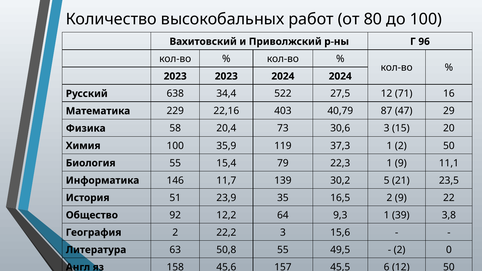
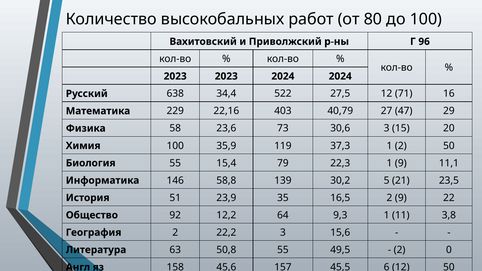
87: 87 -> 27
20,4: 20,4 -> 23,6
11,7: 11,7 -> 58,8
39: 39 -> 11
